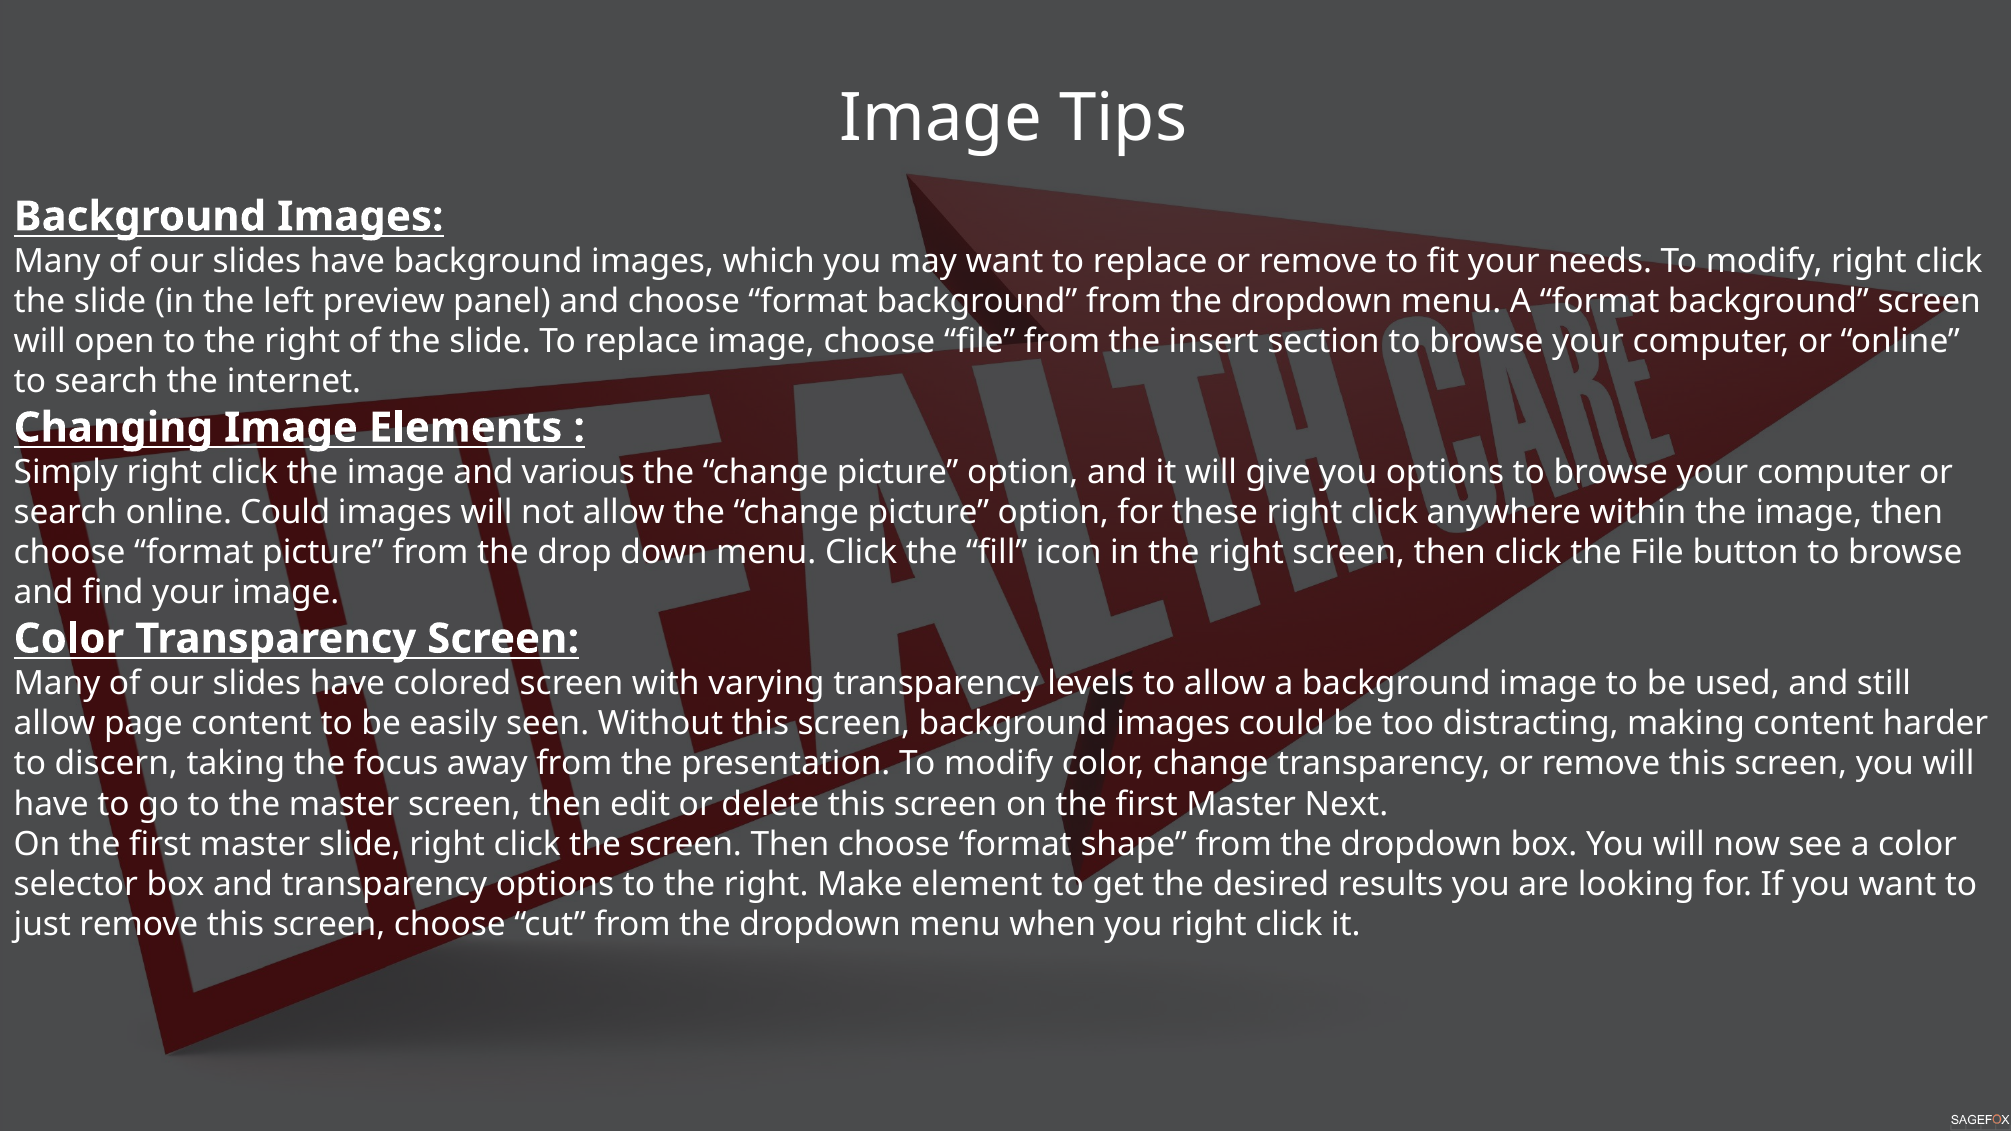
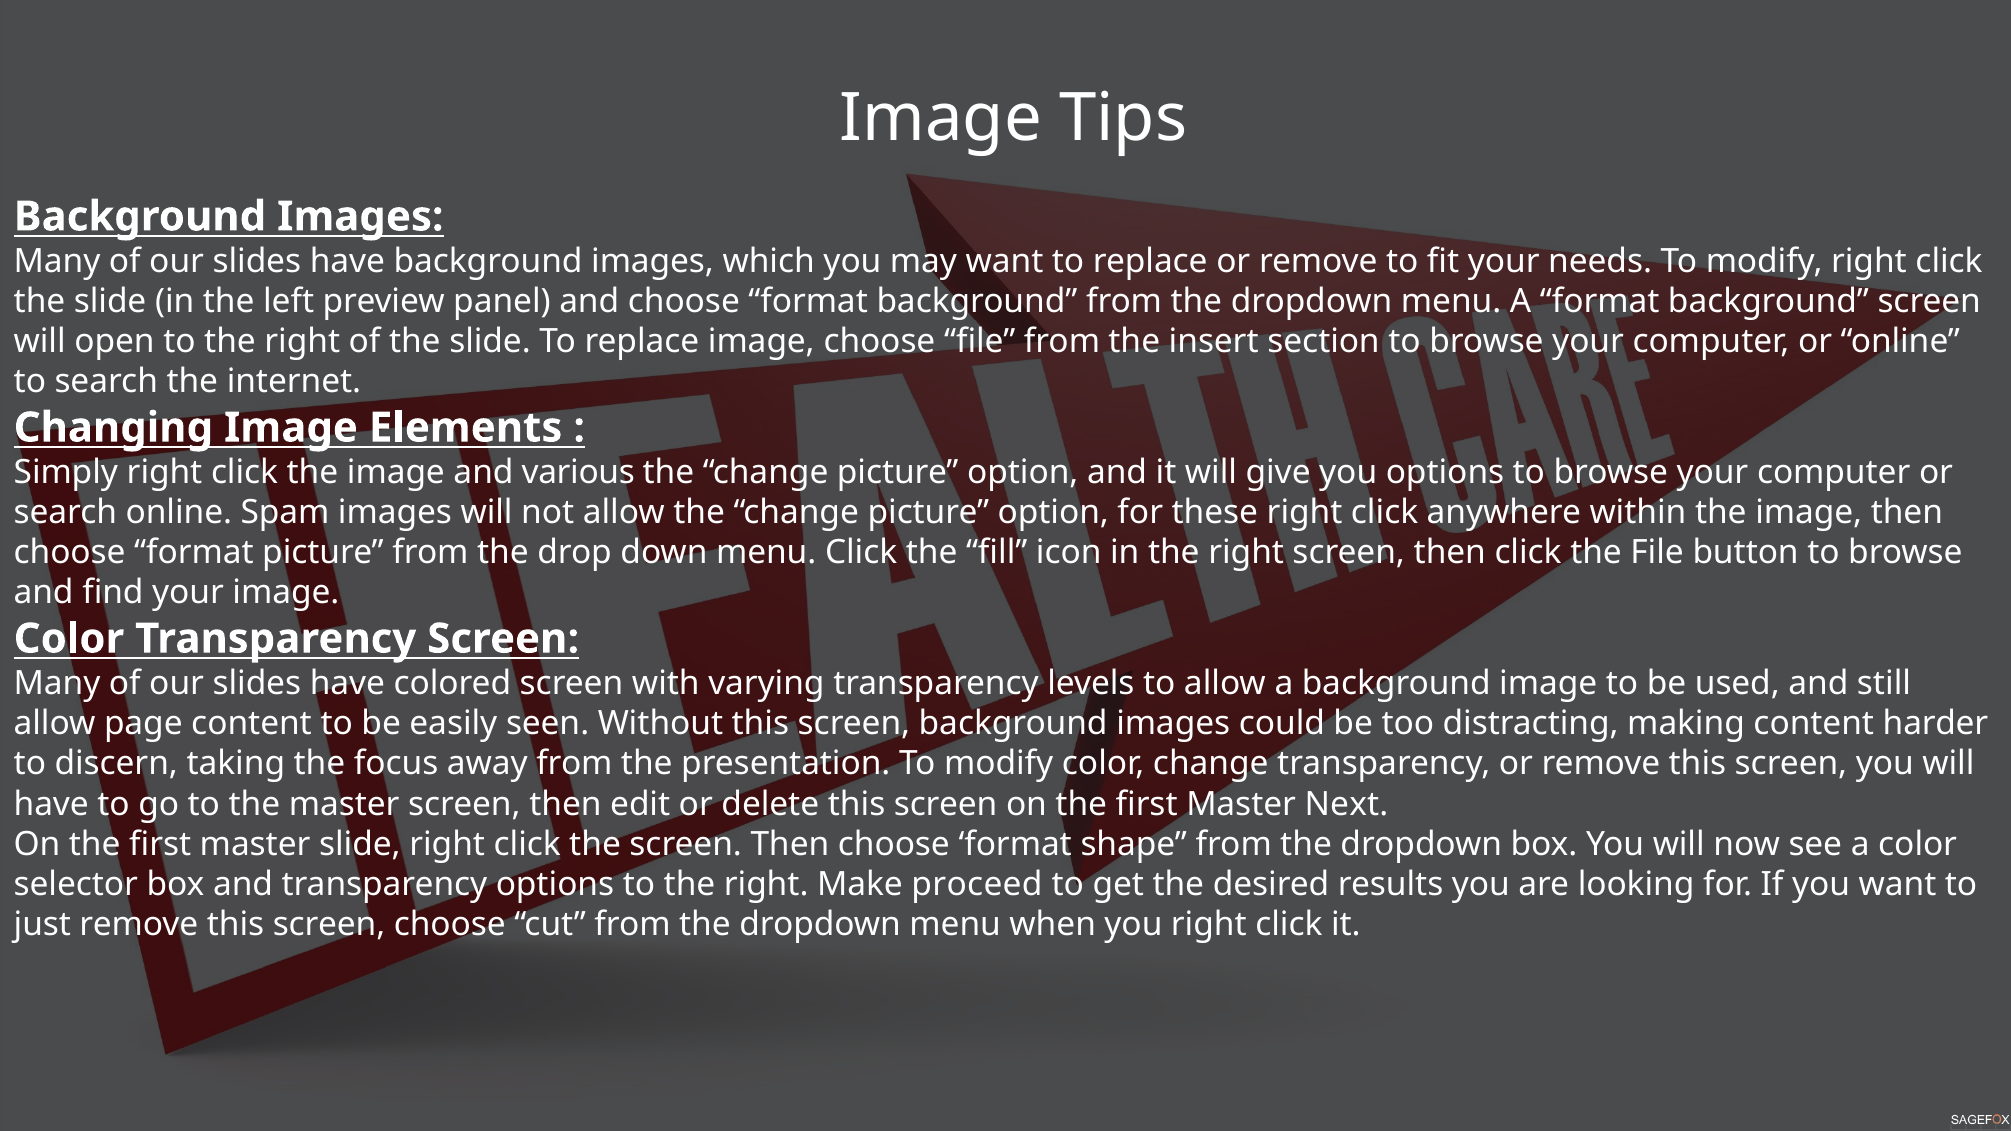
online Could: Could -> Spam
element: element -> proceed
